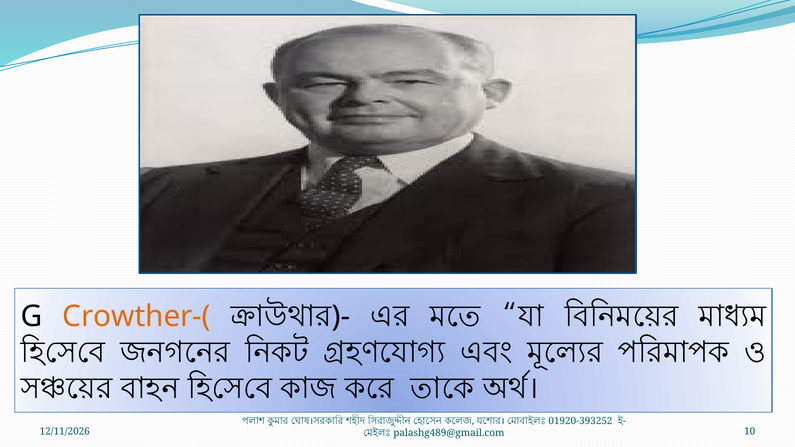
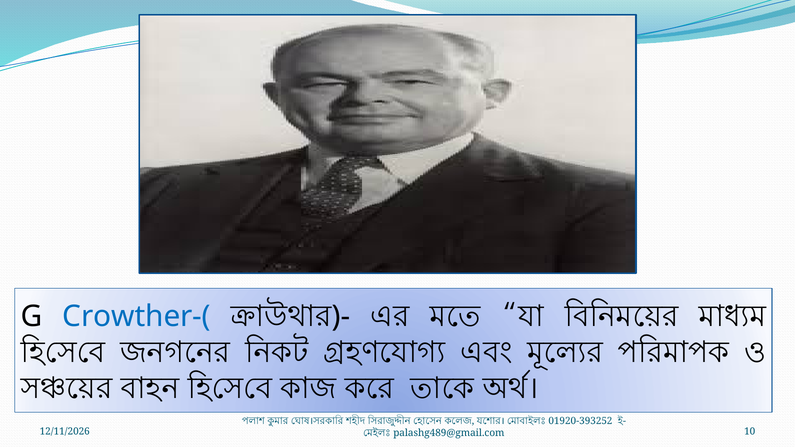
Crowther-( colour: orange -> blue
